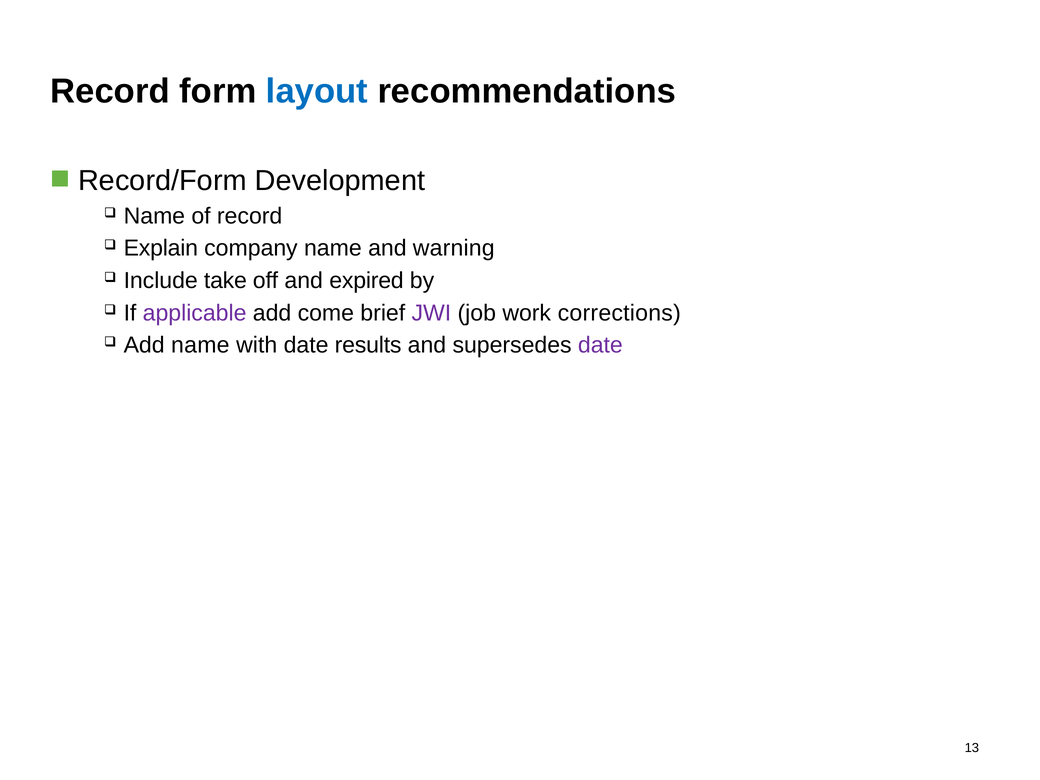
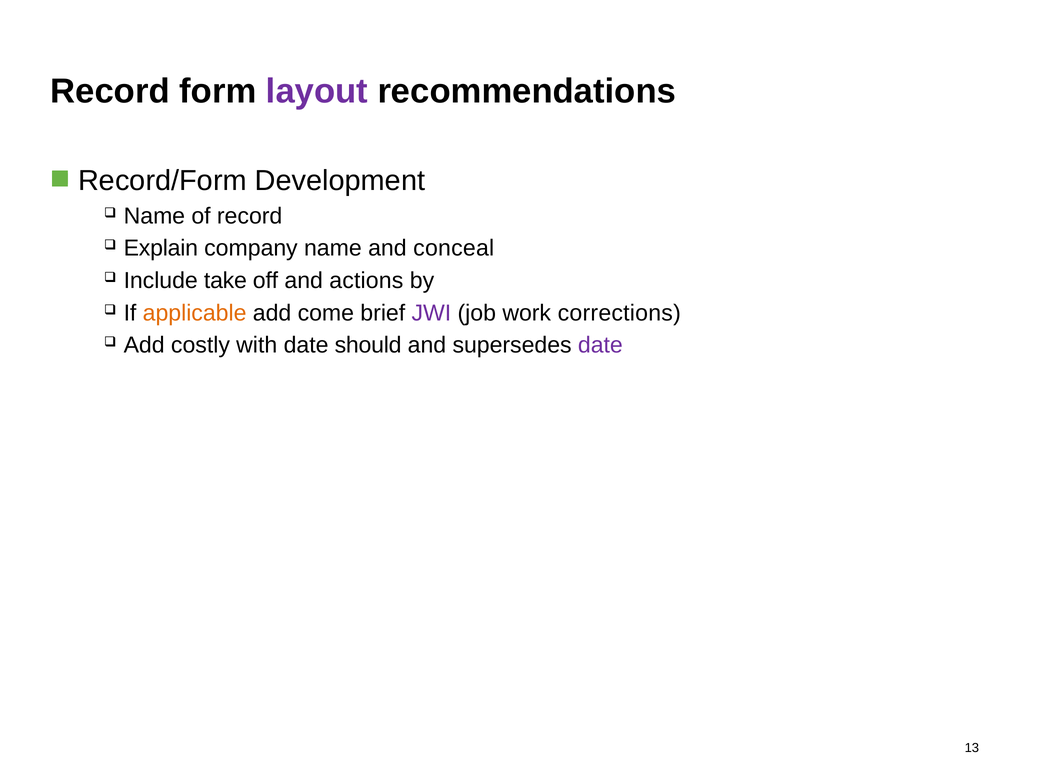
layout colour: blue -> purple
warning: warning -> conceal
expired: expired -> actions
applicable colour: purple -> orange
Add name: name -> costly
results: results -> should
